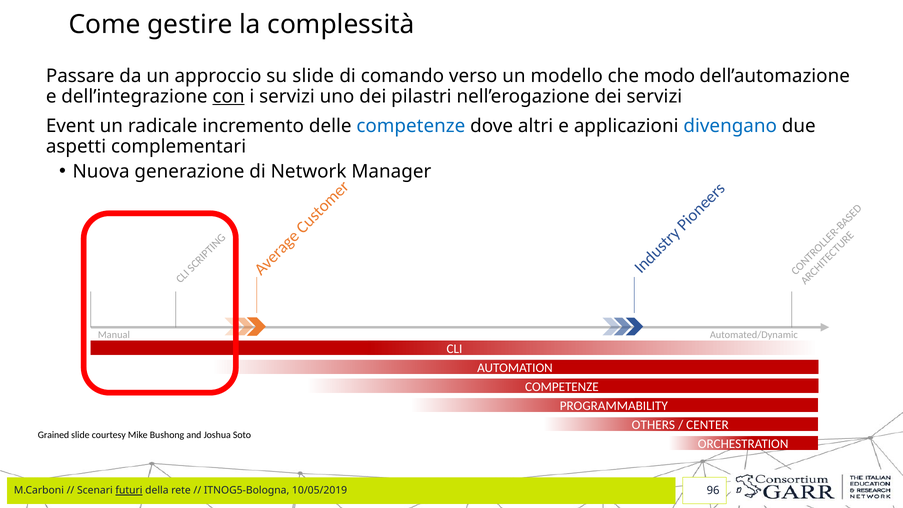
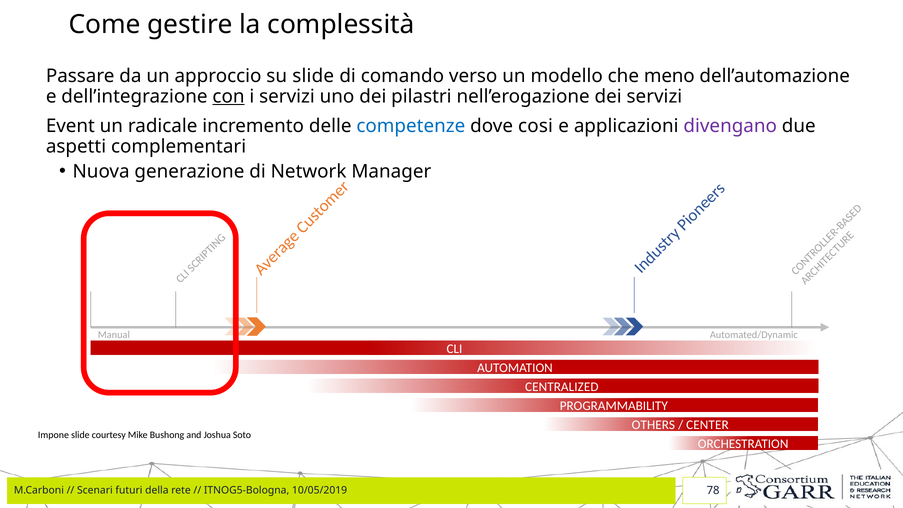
modo: modo -> meno
altri: altri -> cosi
divengano colour: blue -> purple
COMPETENZE at (562, 387): COMPETENZE -> CENTRALIZED
Grained: Grained -> Impone
futuri underline: present -> none
96: 96 -> 78
